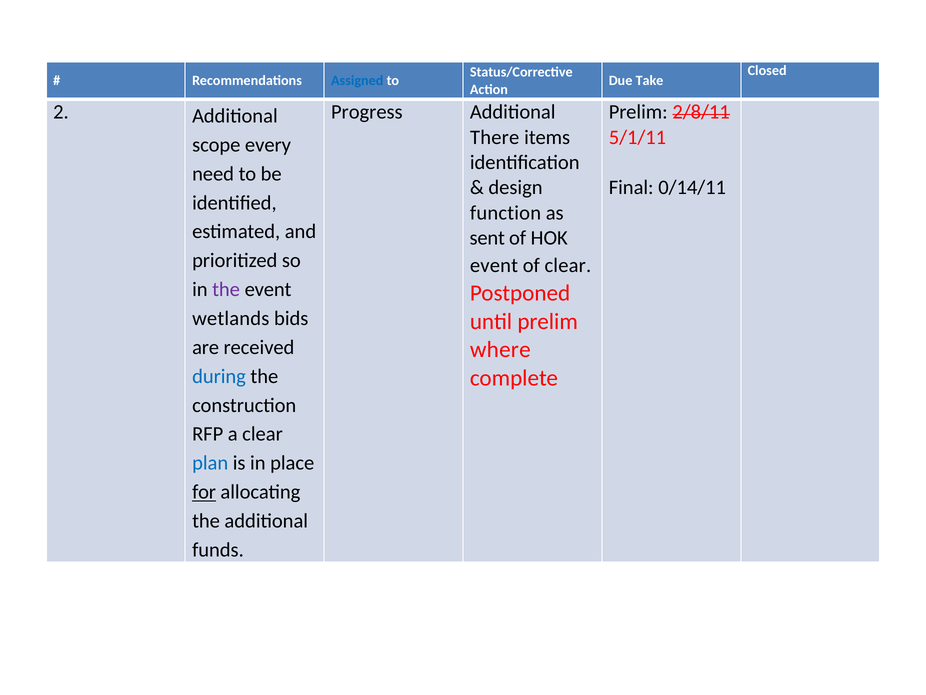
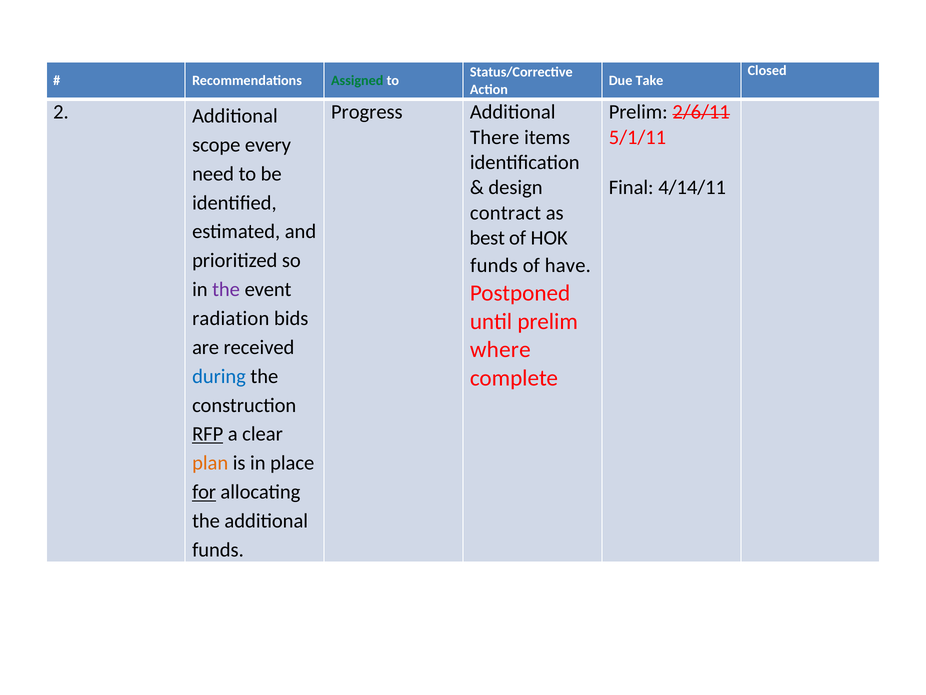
Assigned colour: blue -> green
2/8/11: 2/8/11 -> 2/6/11
0/14/11: 0/14/11 -> 4/14/11
function: function -> contract
sent: sent -> best
event at (494, 265): event -> funds
of clear: clear -> have
wetlands: wetlands -> radiation
RFP underline: none -> present
plan colour: blue -> orange
